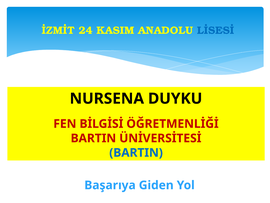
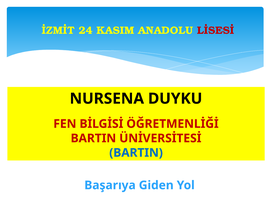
LİSESİ colour: blue -> red
